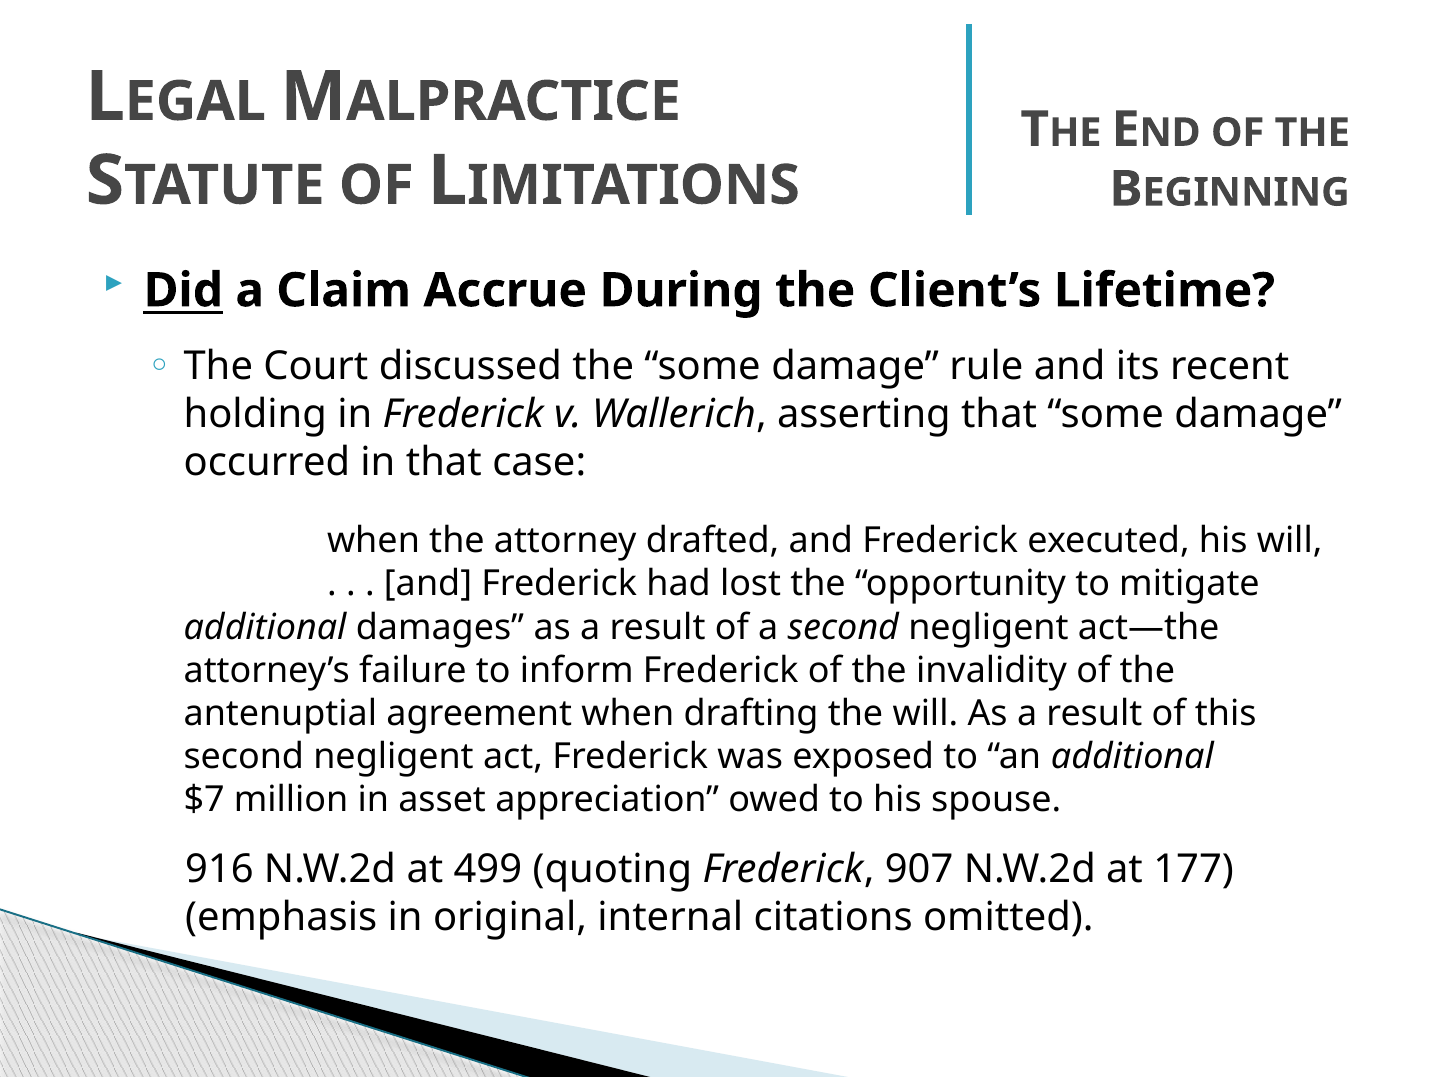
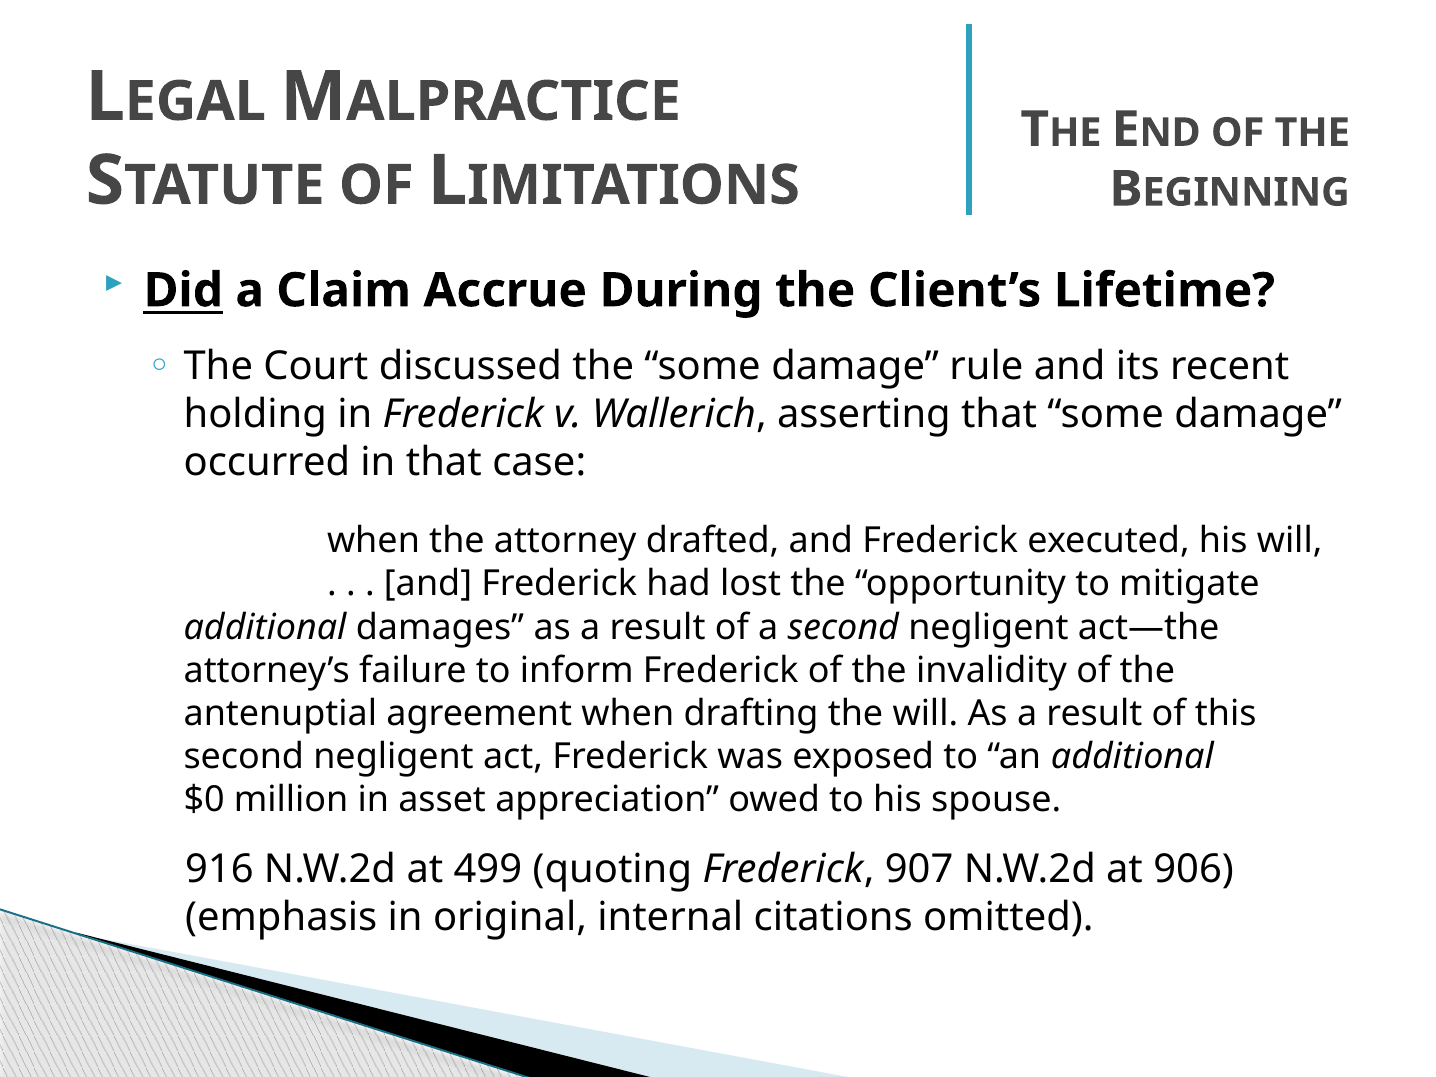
$7: $7 -> $0
177: 177 -> 906
